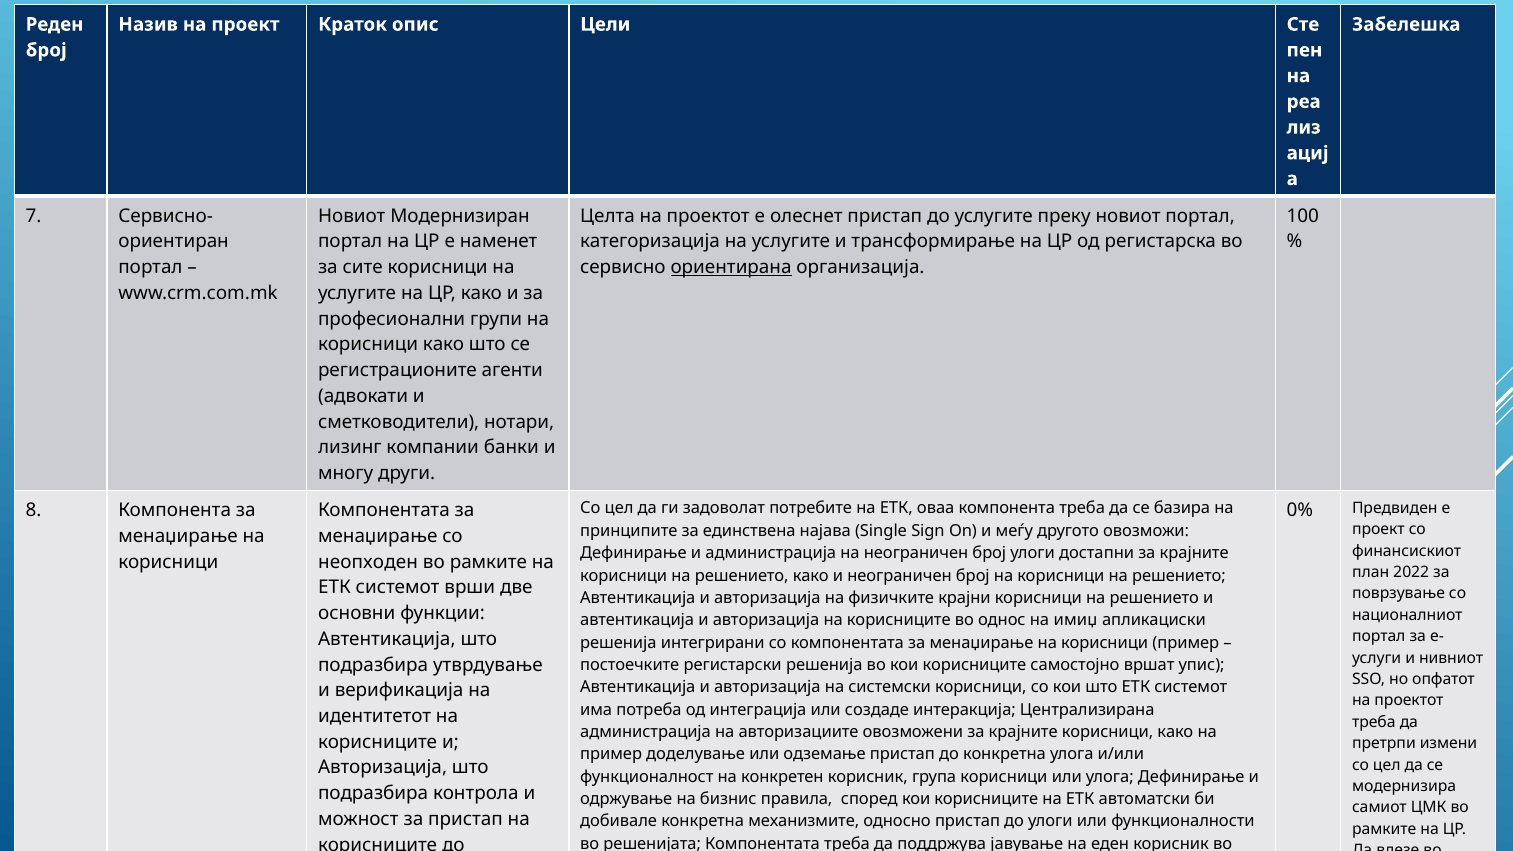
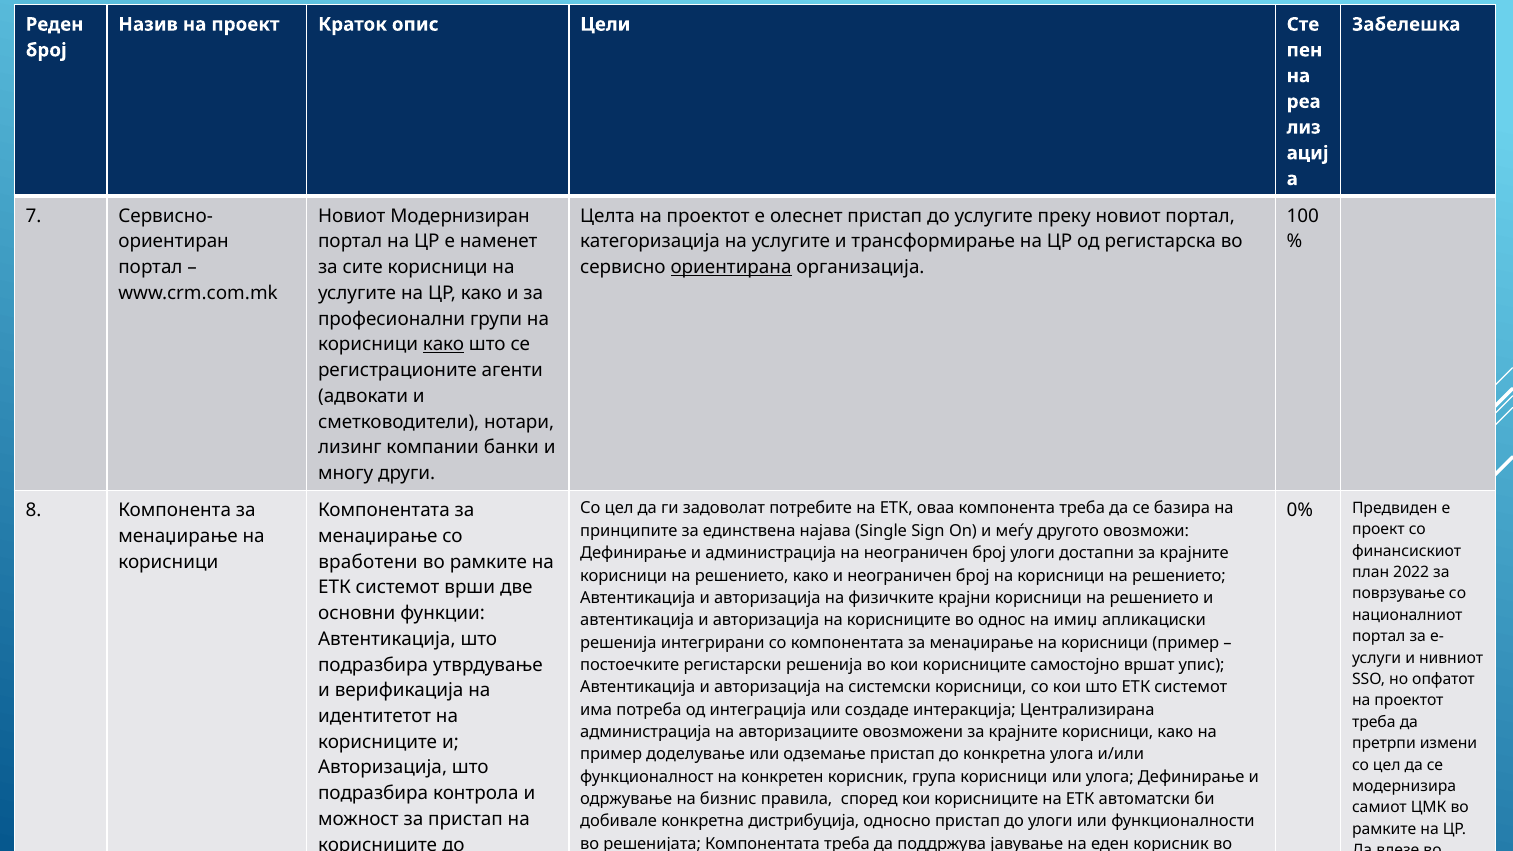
како at (444, 345) underline: none -> present
неопходен: неопходен -> вработени
механизмите: механизмите -> дистрибуција
